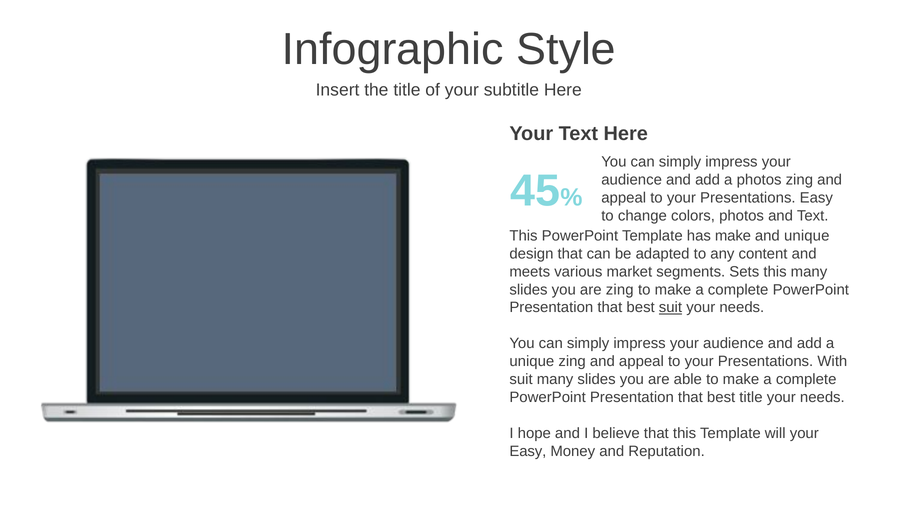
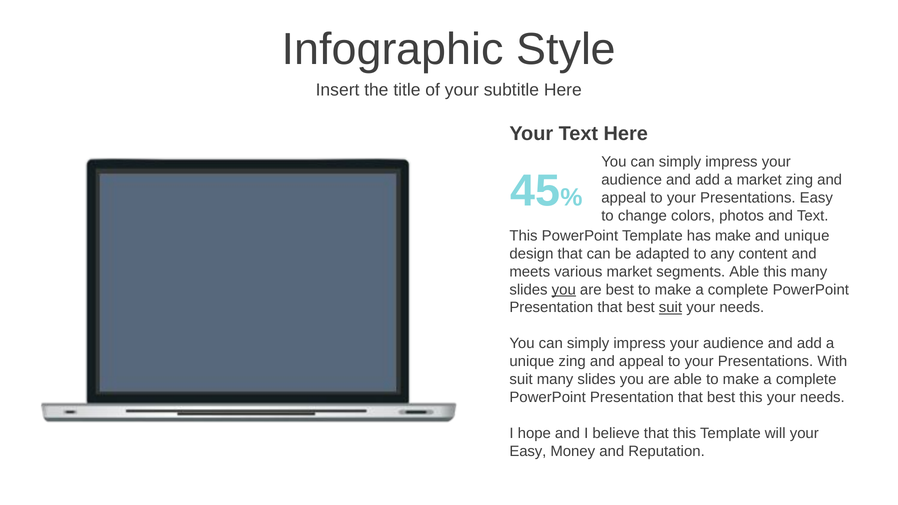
a photos: photos -> market
segments Sets: Sets -> Able
you at (564, 290) underline: none -> present
are zing: zing -> best
best title: title -> this
